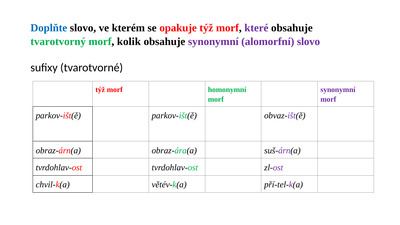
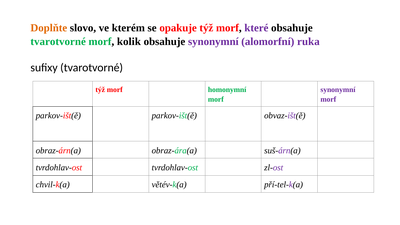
Doplňte colour: blue -> orange
tvarotvorný at (58, 42): tvarotvorný -> tvarotvorné
alomorfní slovo: slovo -> ruka
